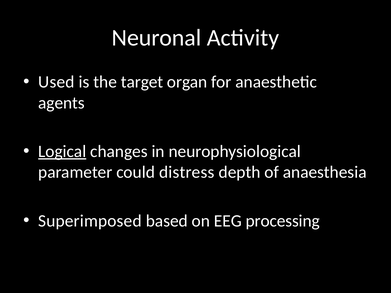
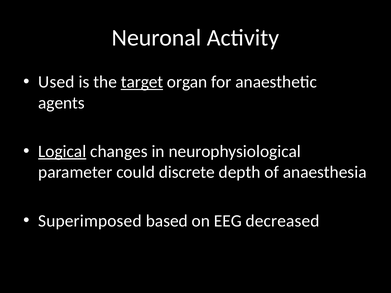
target underline: none -> present
distress: distress -> discrete
processing: processing -> decreased
